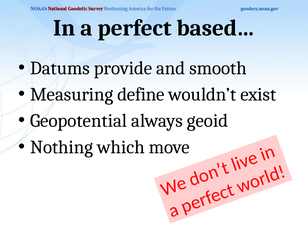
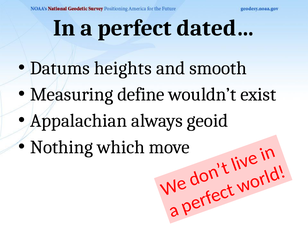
based…: based… -> dated…
provide: provide -> heights
Geopotential: Geopotential -> Appalachian
